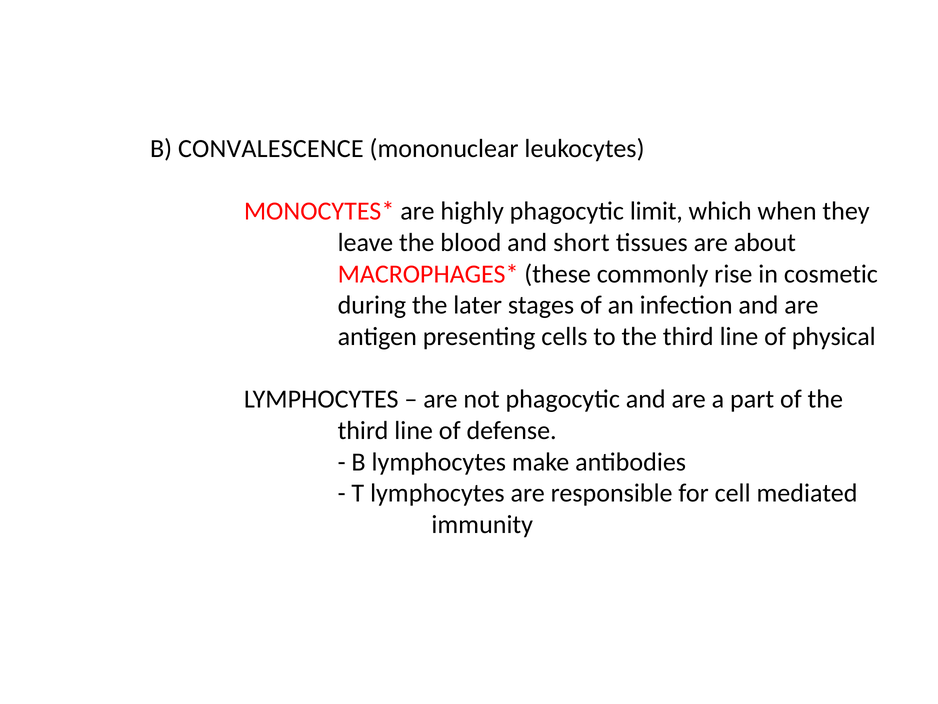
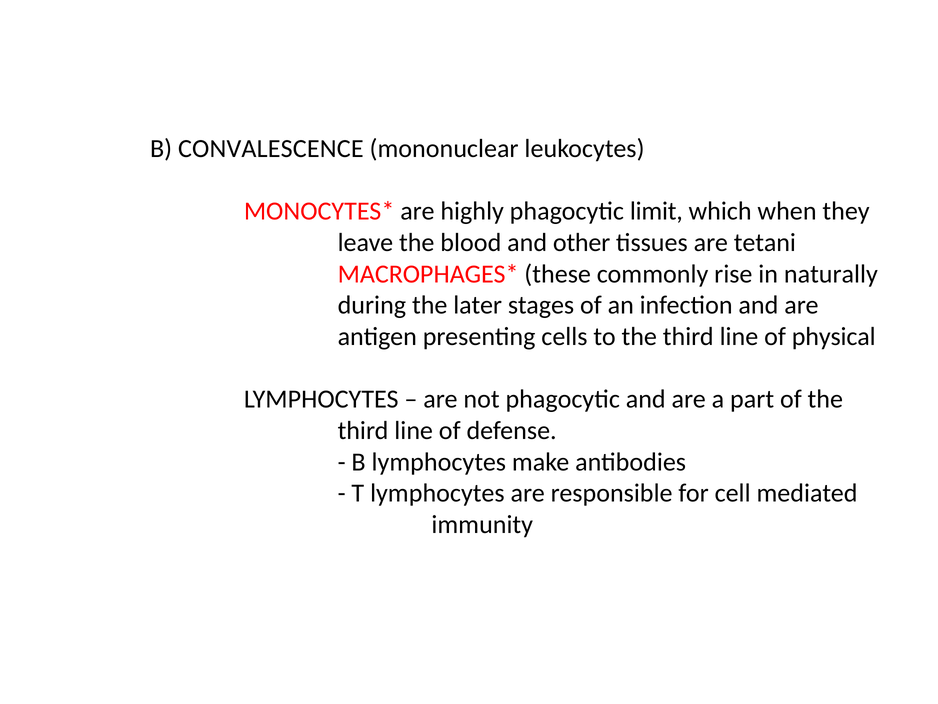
short: short -> other
about: about -> tetani
cosmetic: cosmetic -> naturally
